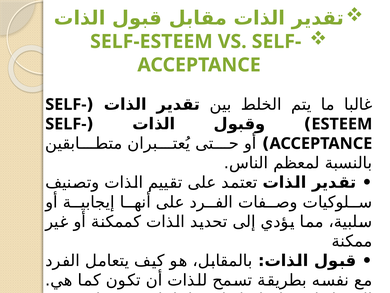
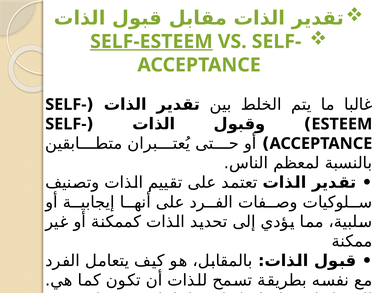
SELF-ESTEEM underline: none -> present
